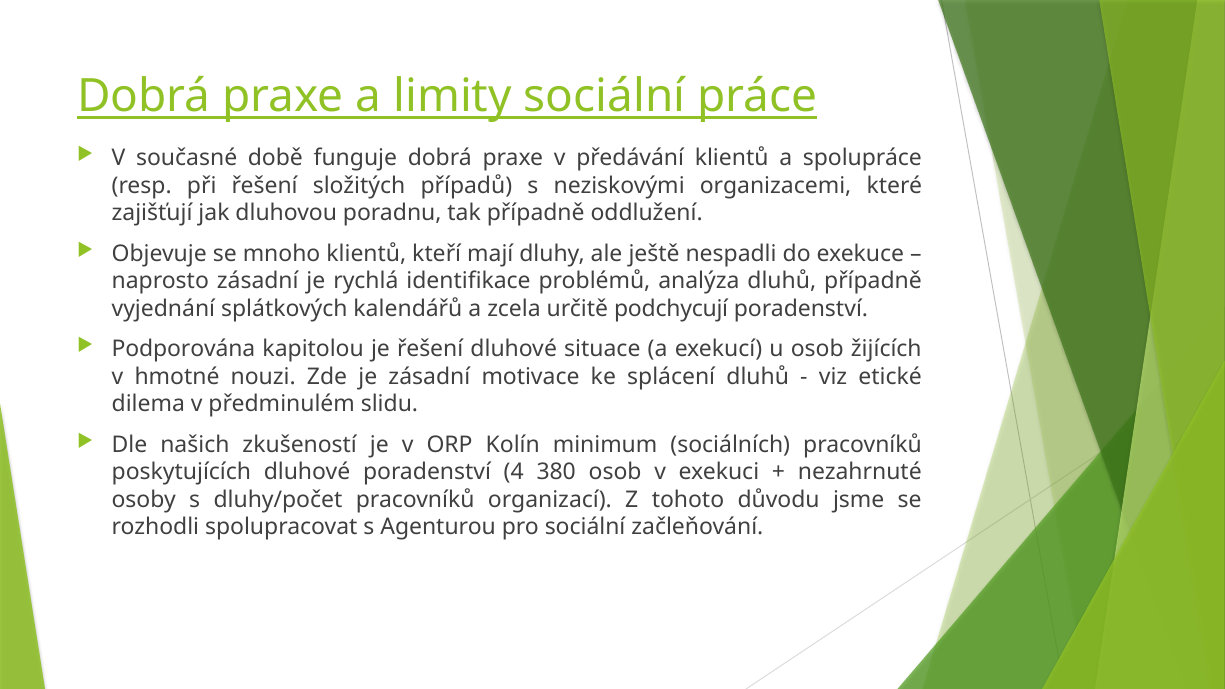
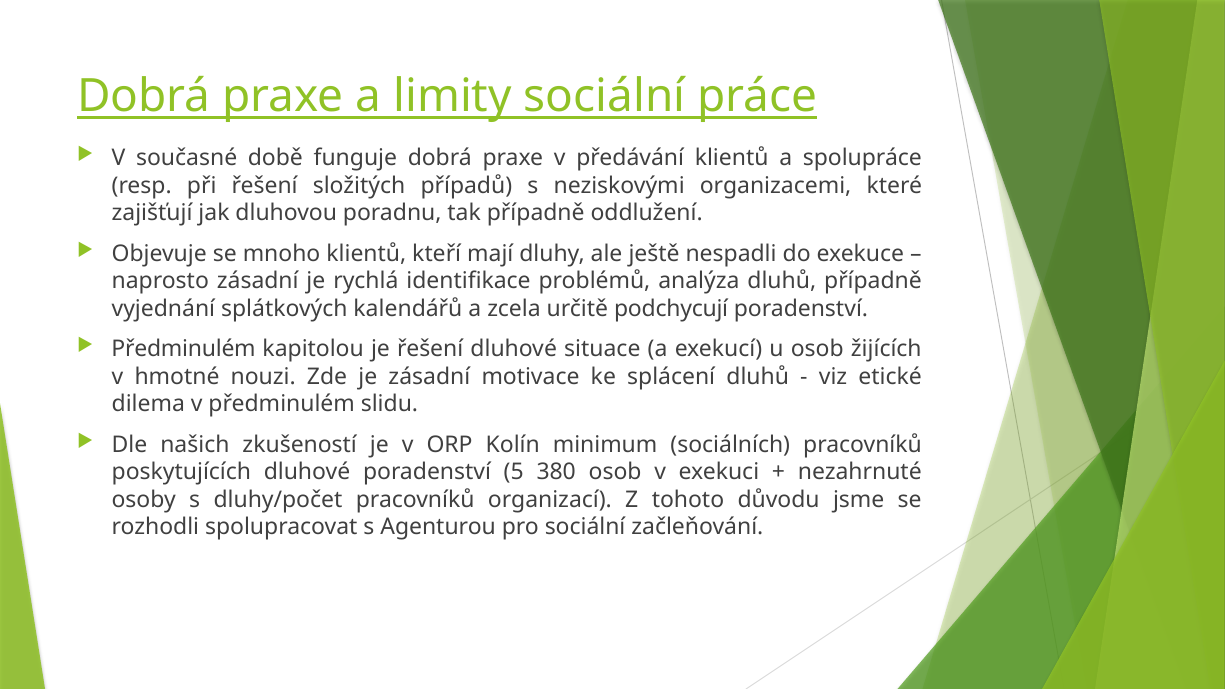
Podporována at (184, 349): Podporována -> Předminulém
4: 4 -> 5
